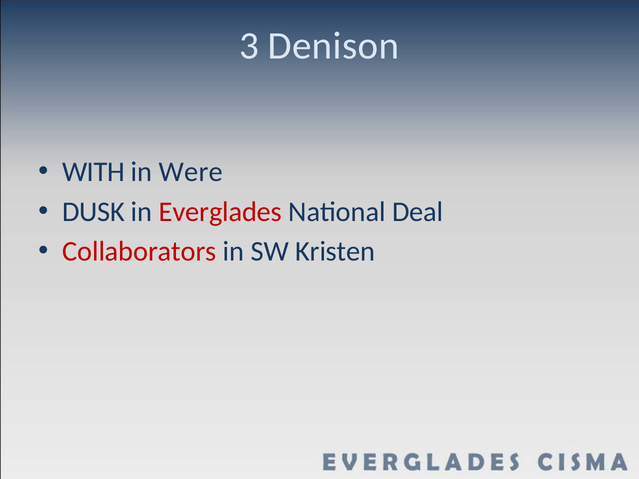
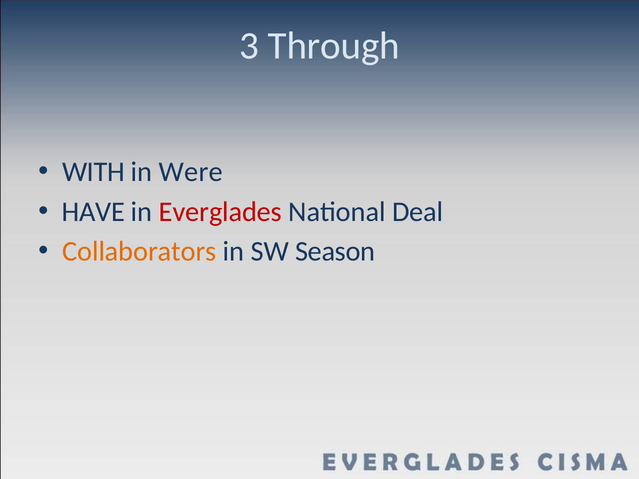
Denison: Denison -> Through
DUSK: DUSK -> HAVE
Collaborators colour: red -> orange
Kristen: Kristen -> Season
